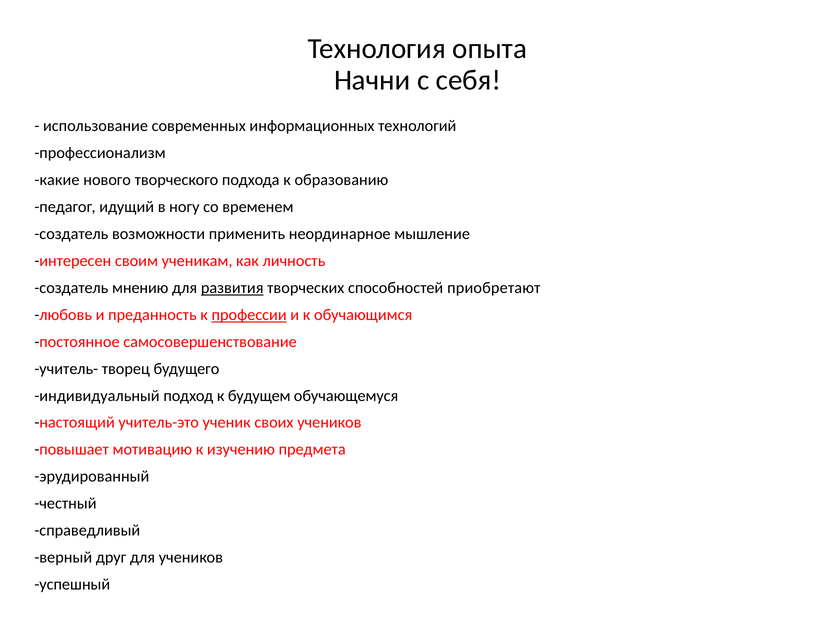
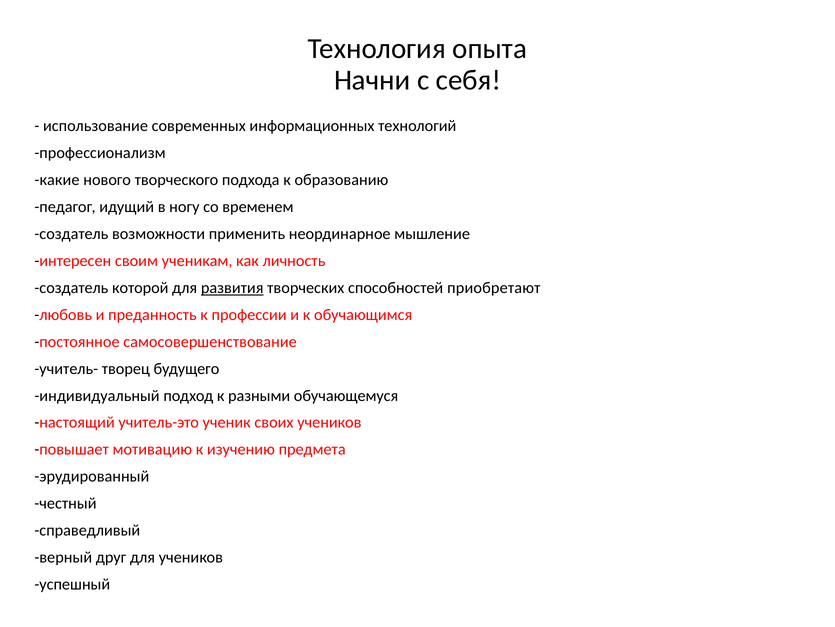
мнению: мнению -> которой
профессии underline: present -> none
будущем: будущем -> разными
